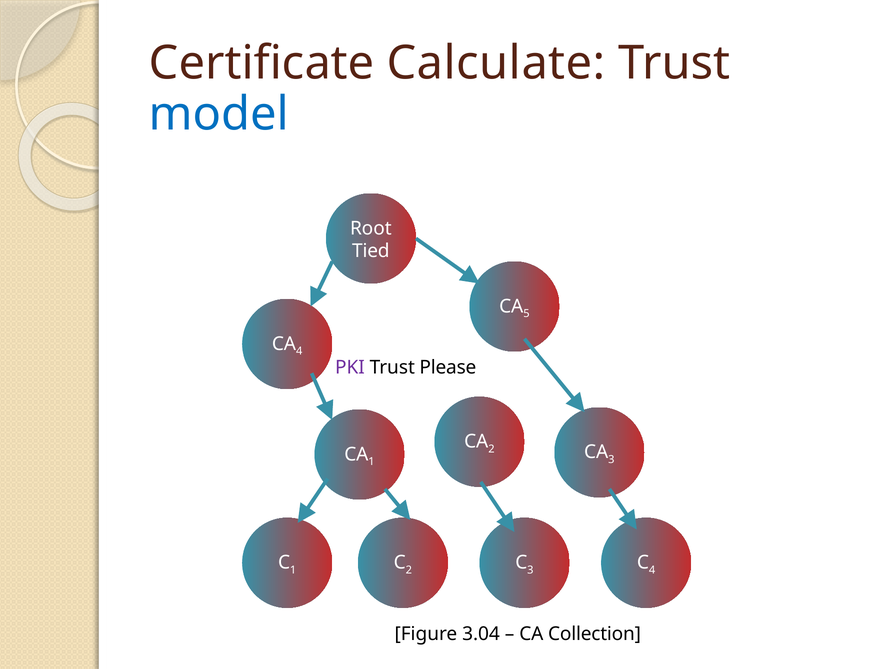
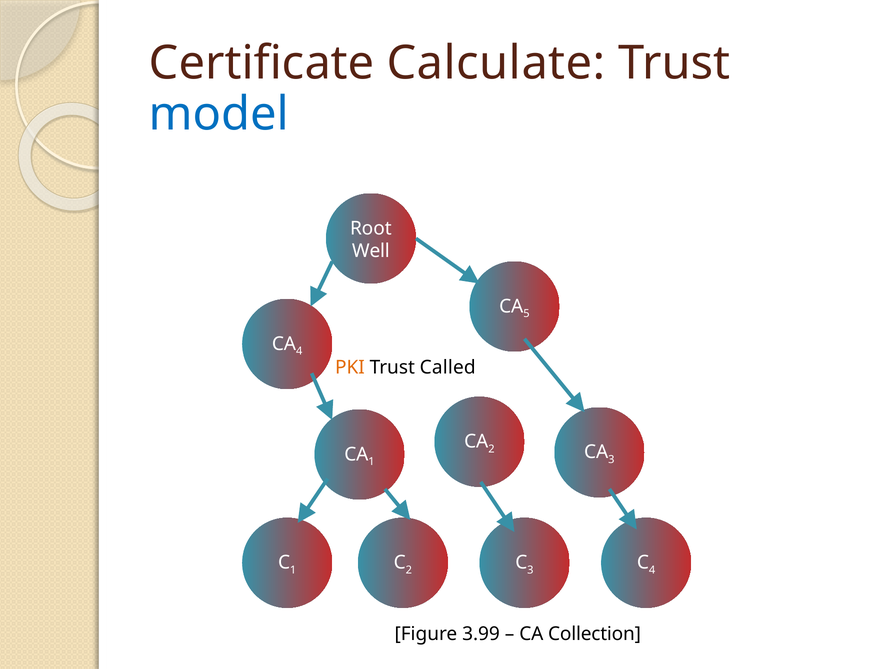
Tied: Tied -> Well
PKI colour: purple -> orange
Please: Please -> Called
3.04: 3.04 -> 3.99
